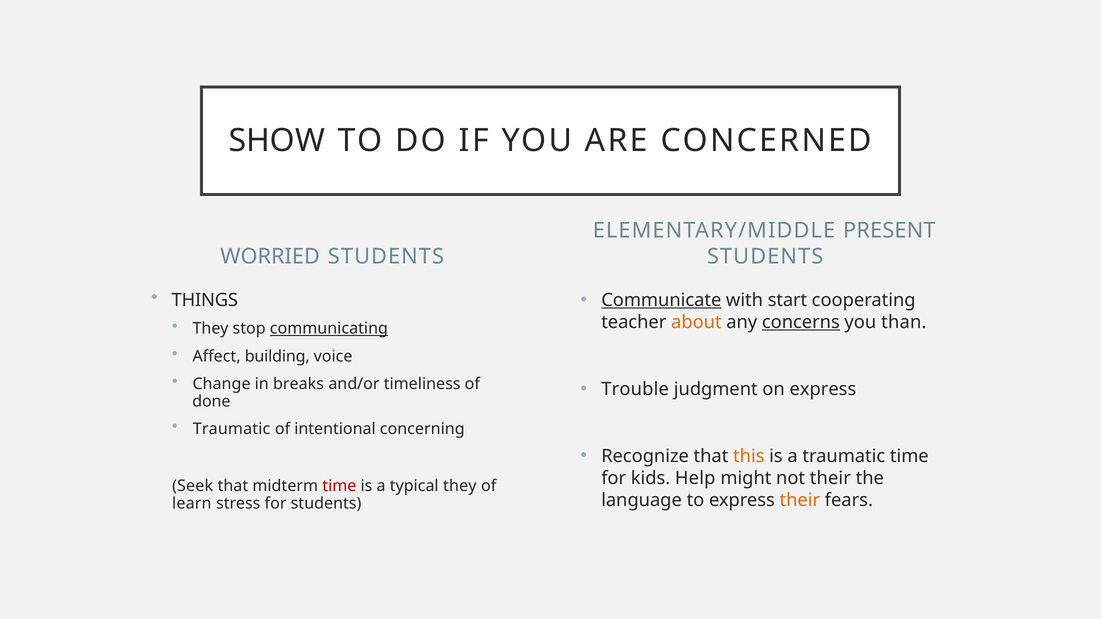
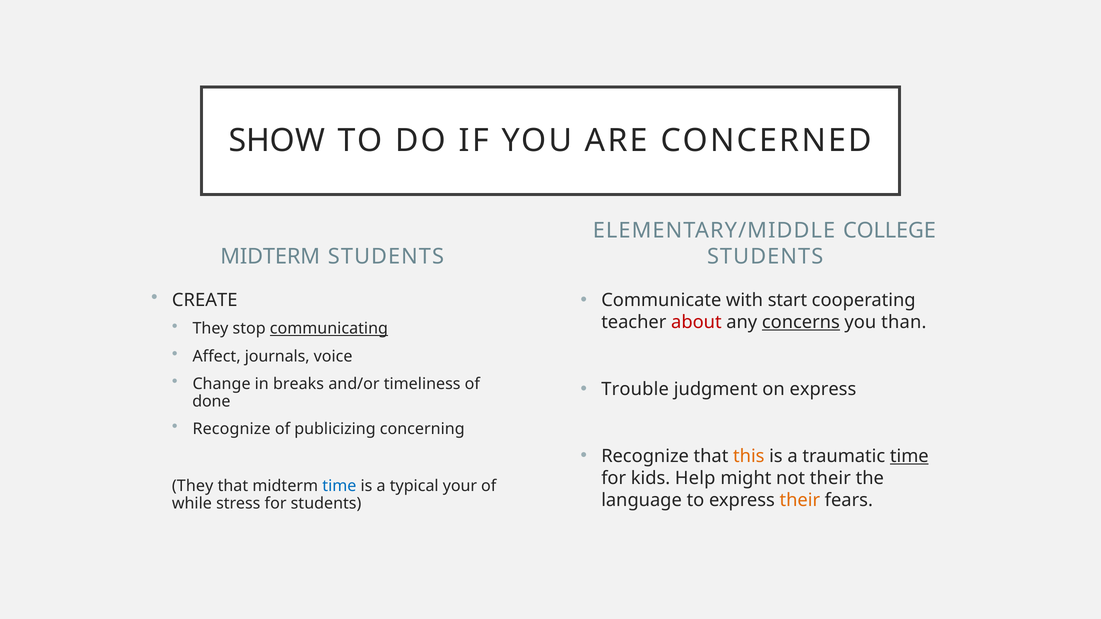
PRESENT: PRESENT -> COLLEGE
WORRIED at (270, 257): WORRIED -> MIDTERM
THINGS: THINGS -> CREATE
Communicate underline: present -> none
about colour: orange -> red
building: building -> journals
Traumatic at (232, 429): Traumatic -> Recognize
intentional: intentional -> publicizing
time at (909, 456) underline: none -> present
Seek at (193, 486): Seek -> They
time at (339, 486) colour: red -> blue
typical they: they -> your
learn: learn -> while
